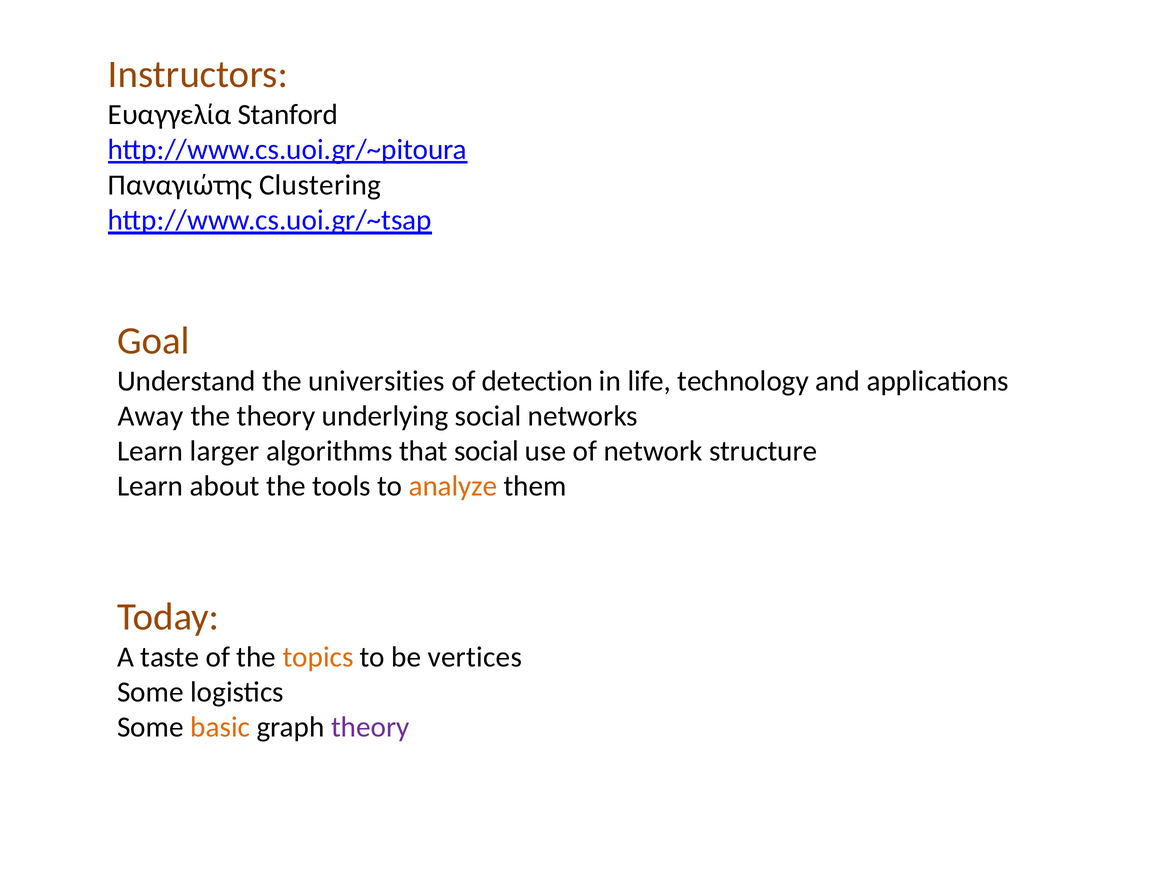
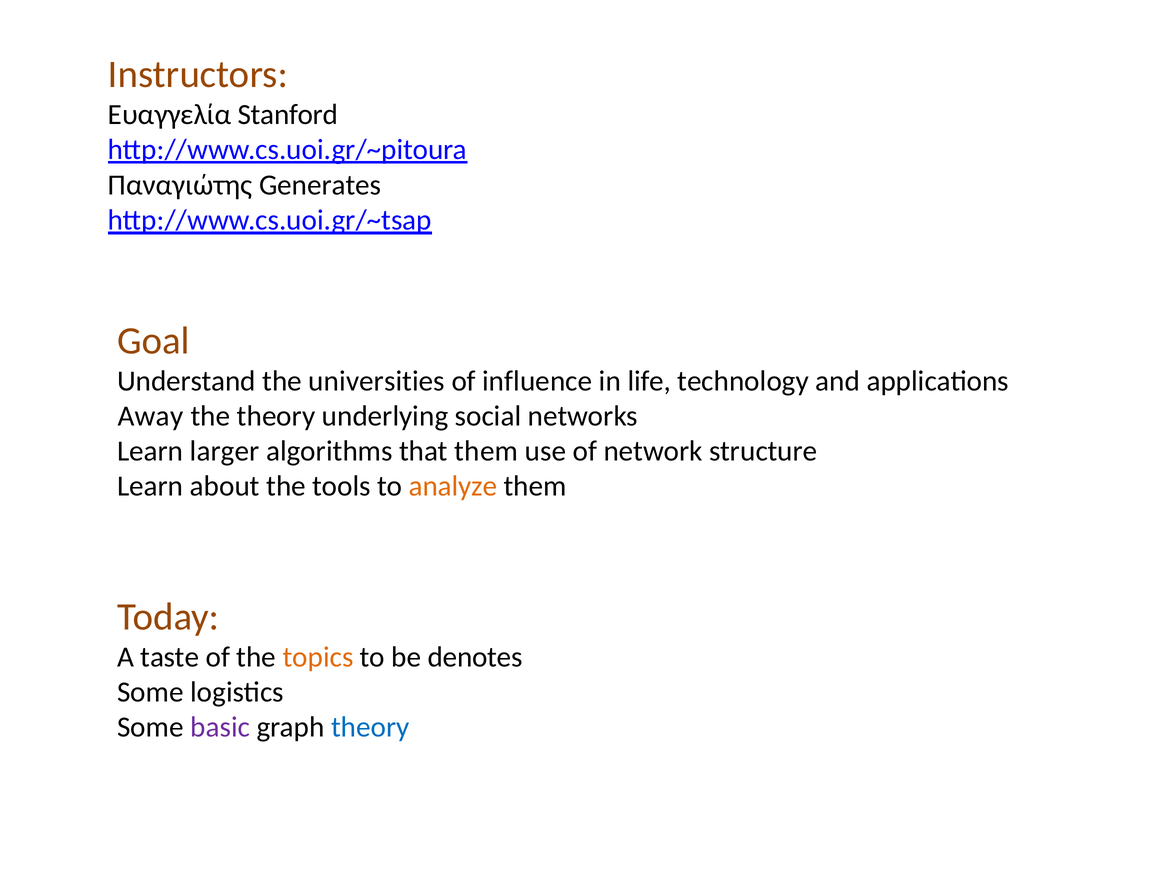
Clustering: Clustering -> Generates
detection: detection -> influence
that social: social -> them
vertices: vertices -> denotes
basic colour: orange -> purple
theory at (370, 727) colour: purple -> blue
